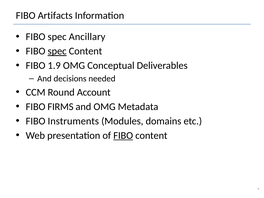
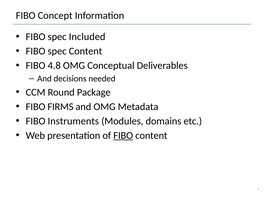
Artifacts: Artifacts -> Concept
Ancillary: Ancillary -> Included
spec at (57, 51) underline: present -> none
1.9: 1.9 -> 4.8
Account: Account -> Package
